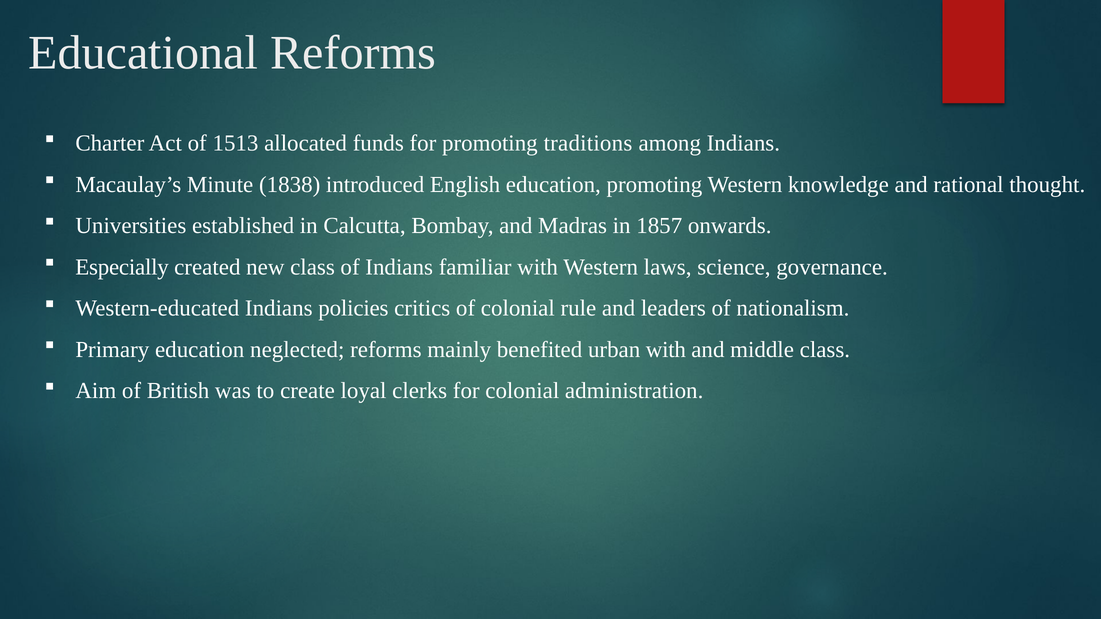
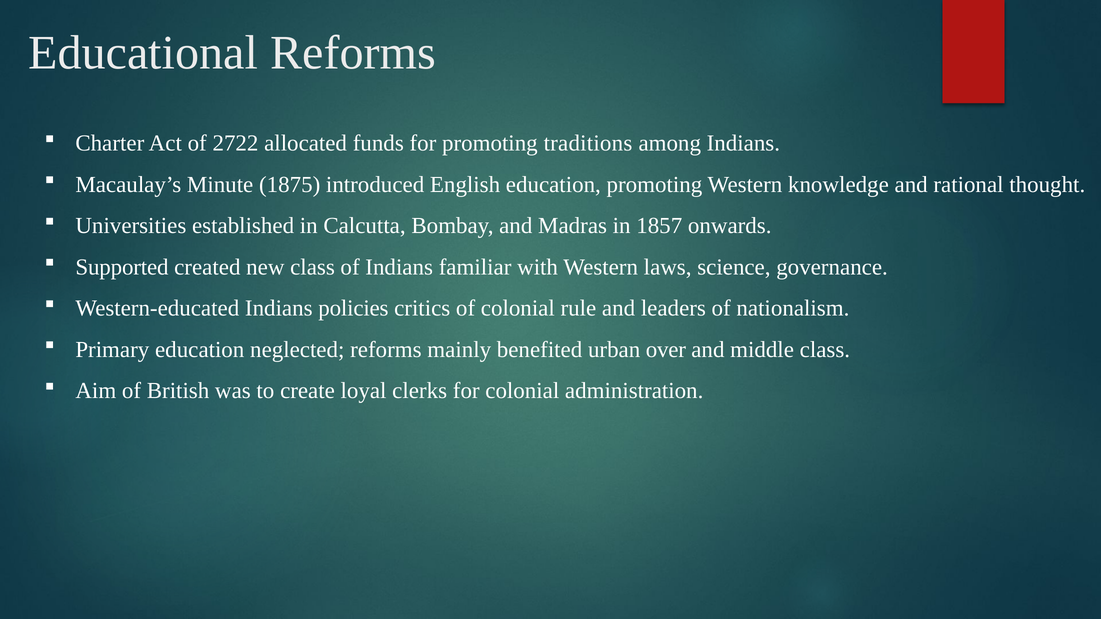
1513: 1513 -> 2722
1838: 1838 -> 1875
Especially: Especially -> Supported
urban with: with -> over
